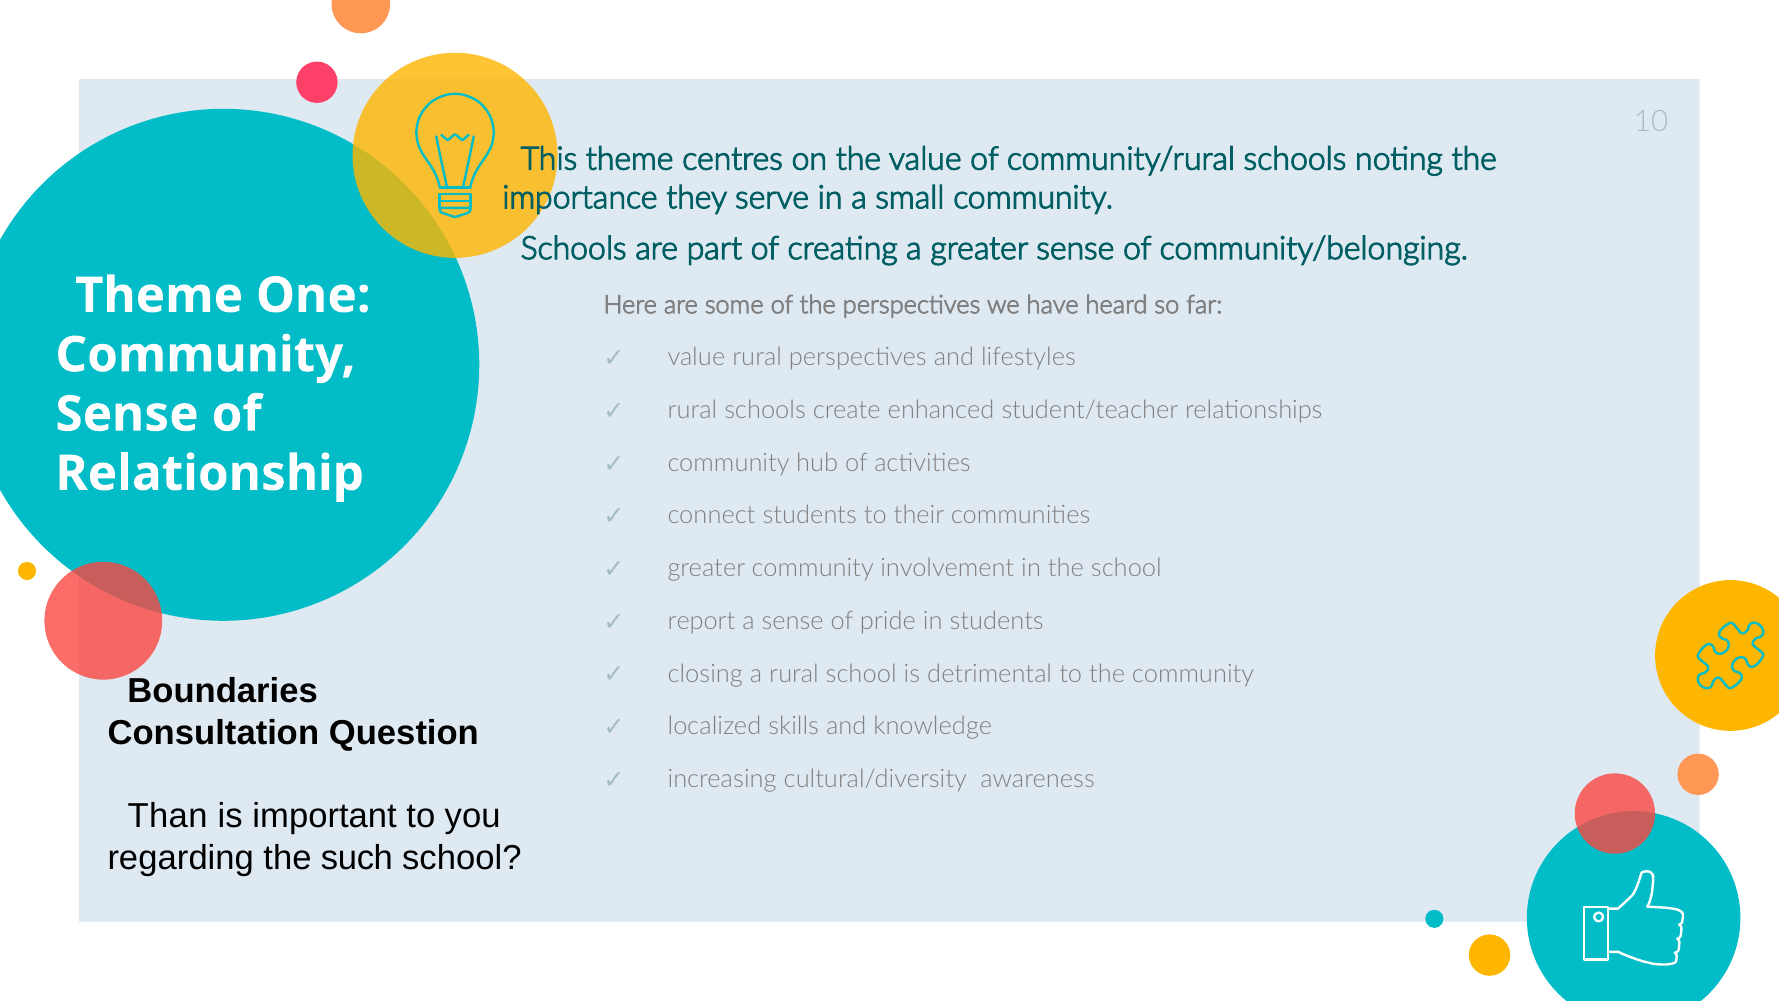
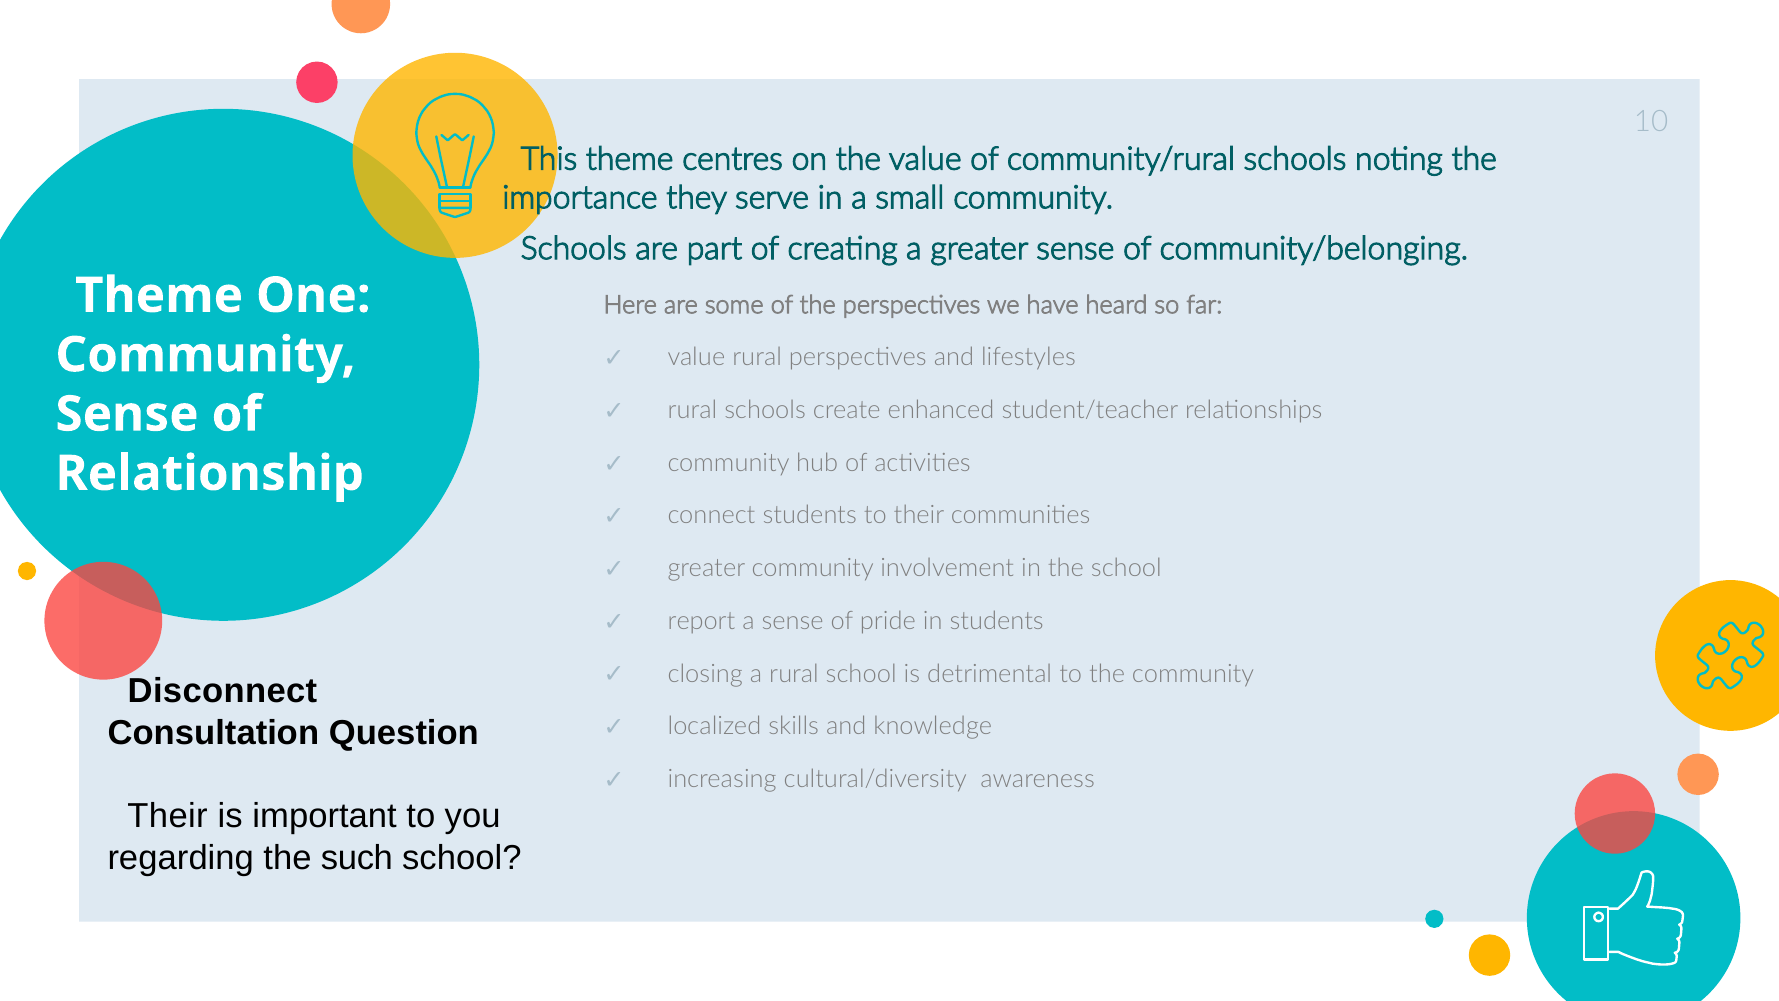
Boundaries: Boundaries -> Disconnect
Than at (168, 816): Than -> Their
